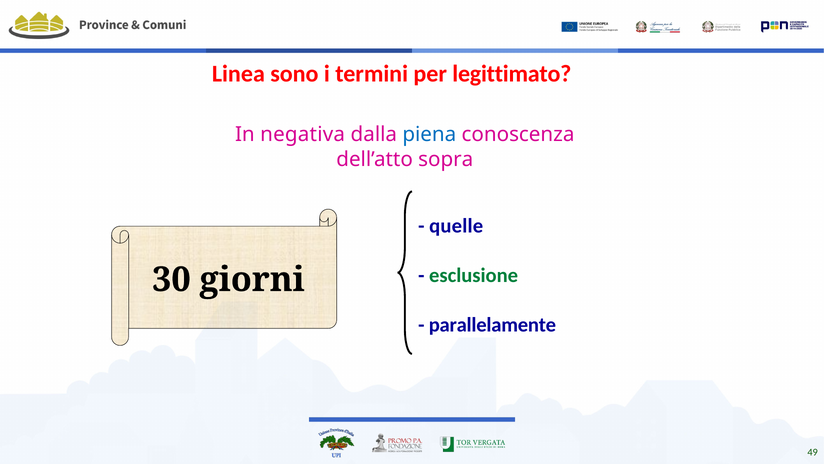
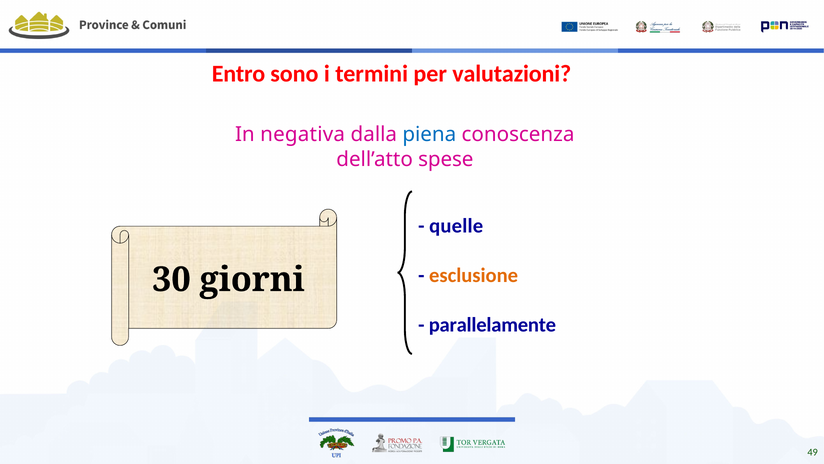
Linea: Linea -> Entro
legittimato: legittimato -> valutazioni
sopra: sopra -> spese
esclusione colour: green -> orange
